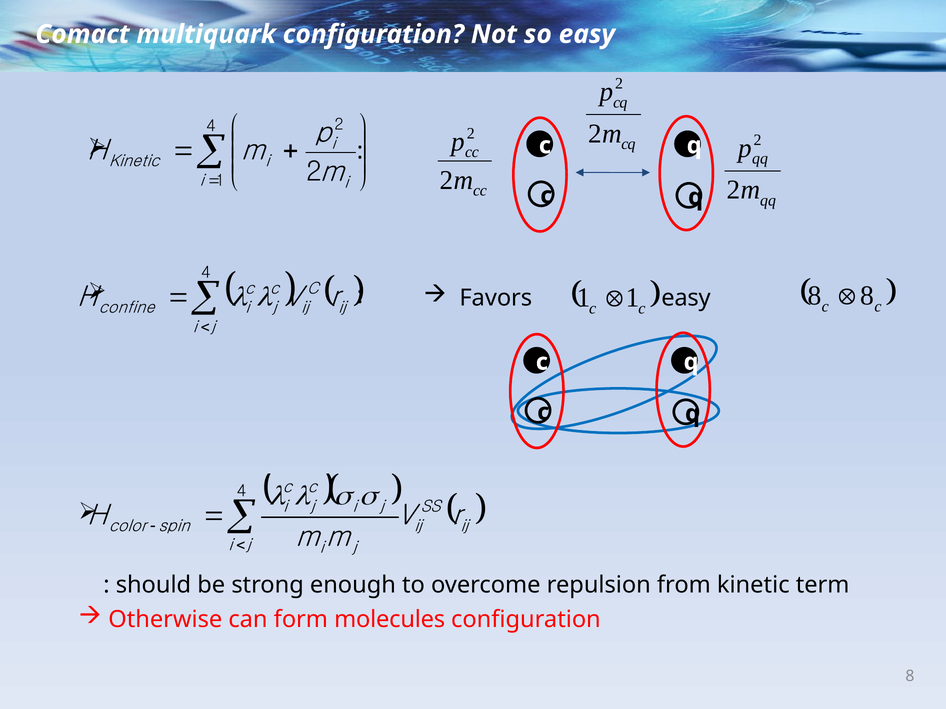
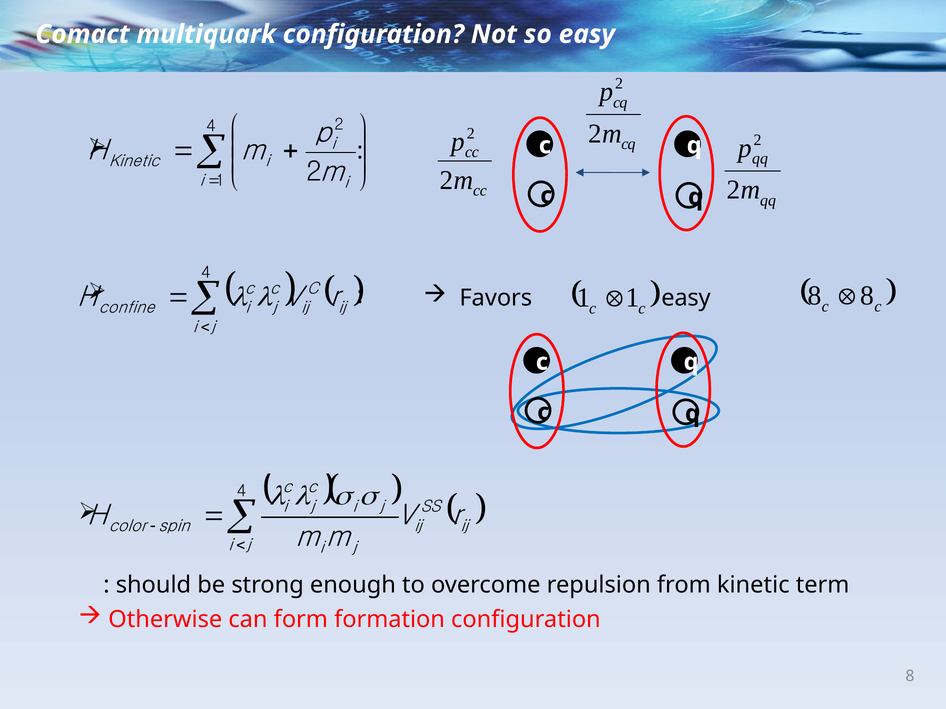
molecules: molecules -> formation
